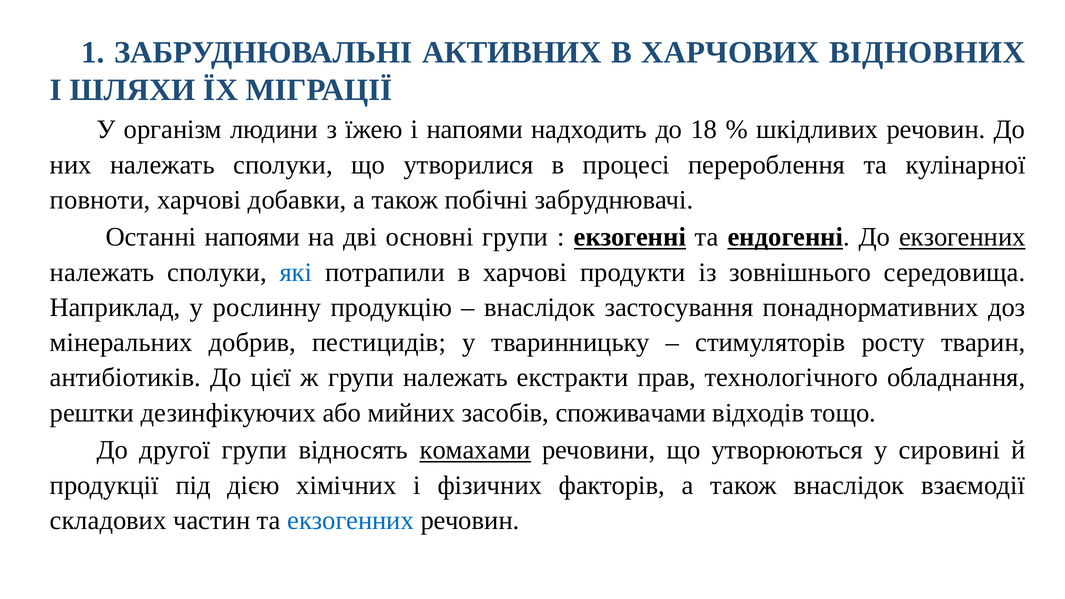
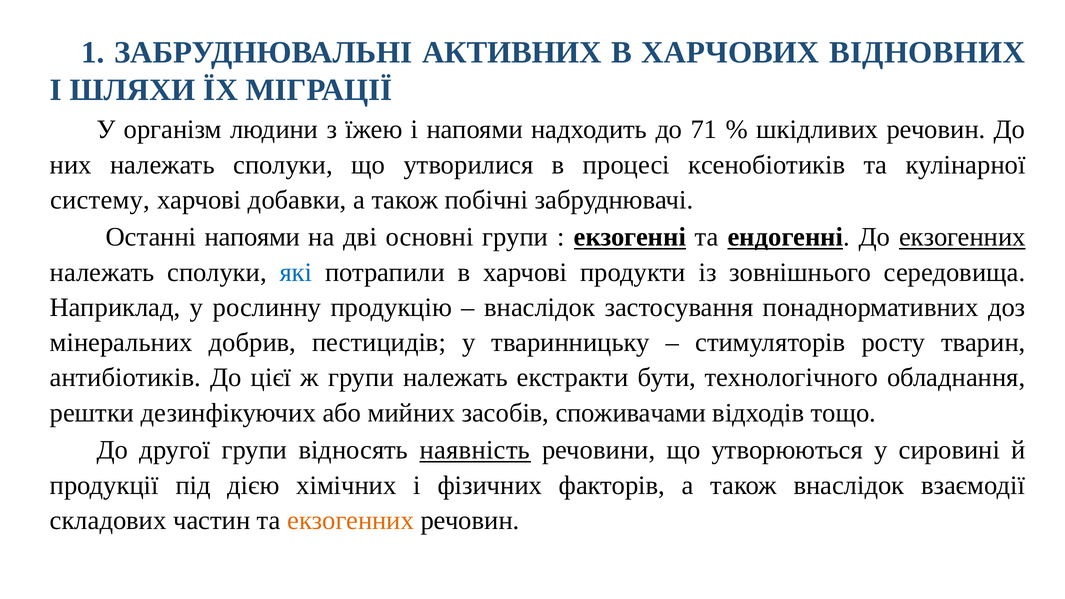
18: 18 -> 71
перероблення: перероблення -> ксенобіотиків
повноти: повноти -> систему
прав: прав -> бути
комахами: комахами -> наявність
екзогенних at (351, 520) colour: blue -> orange
